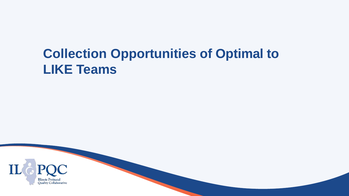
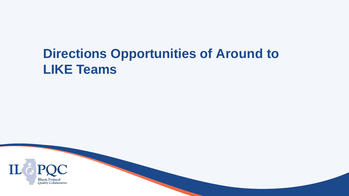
Collection: Collection -> Directions
Optimal: Optimal -> Around
